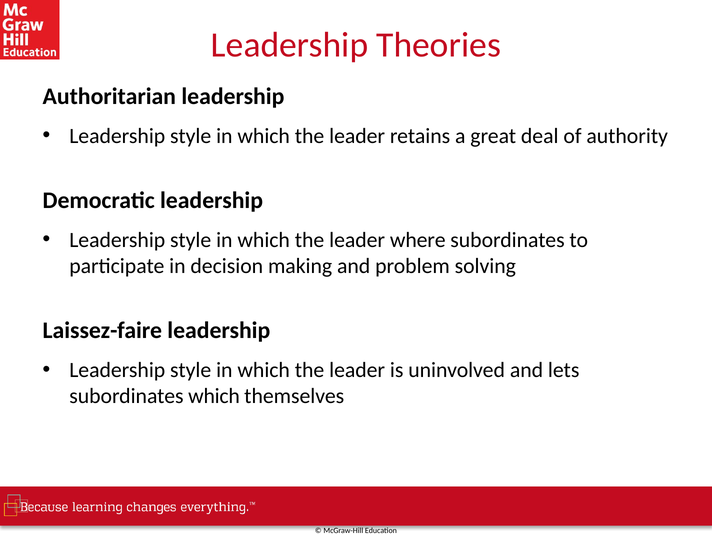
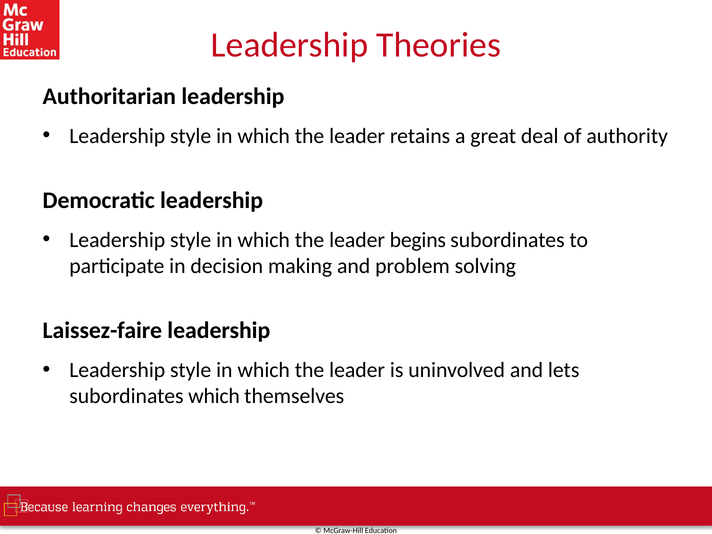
where: where -> begins
